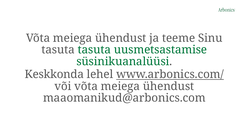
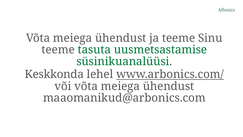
tasuta at (58, 50): tasuta -> teeme
